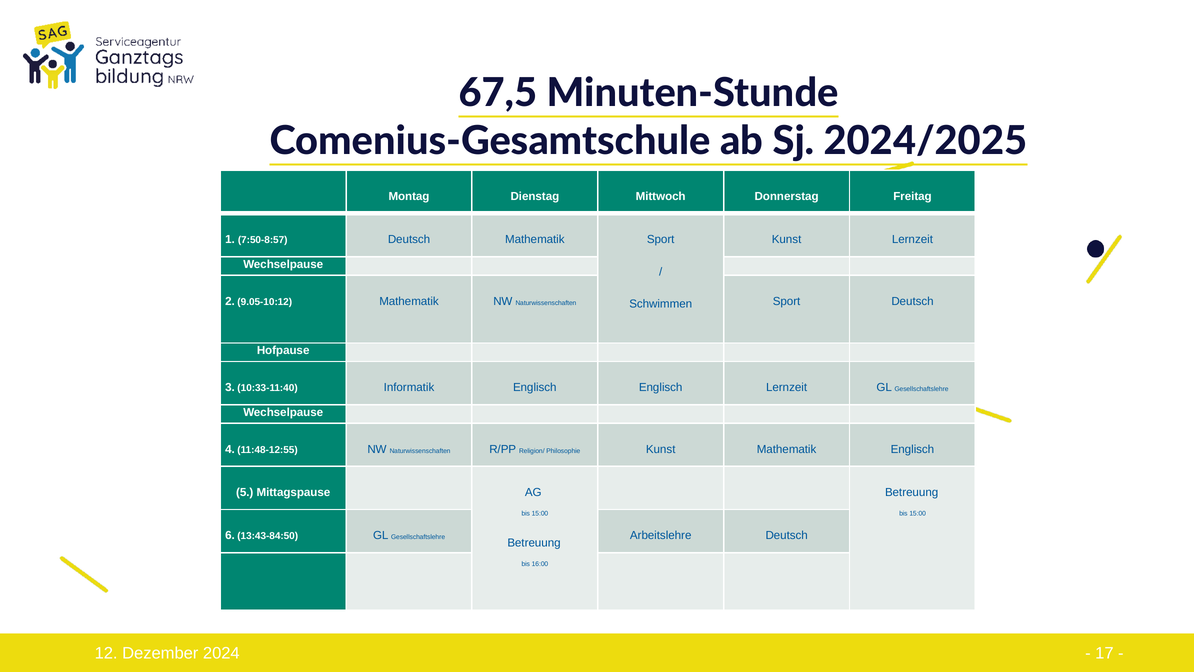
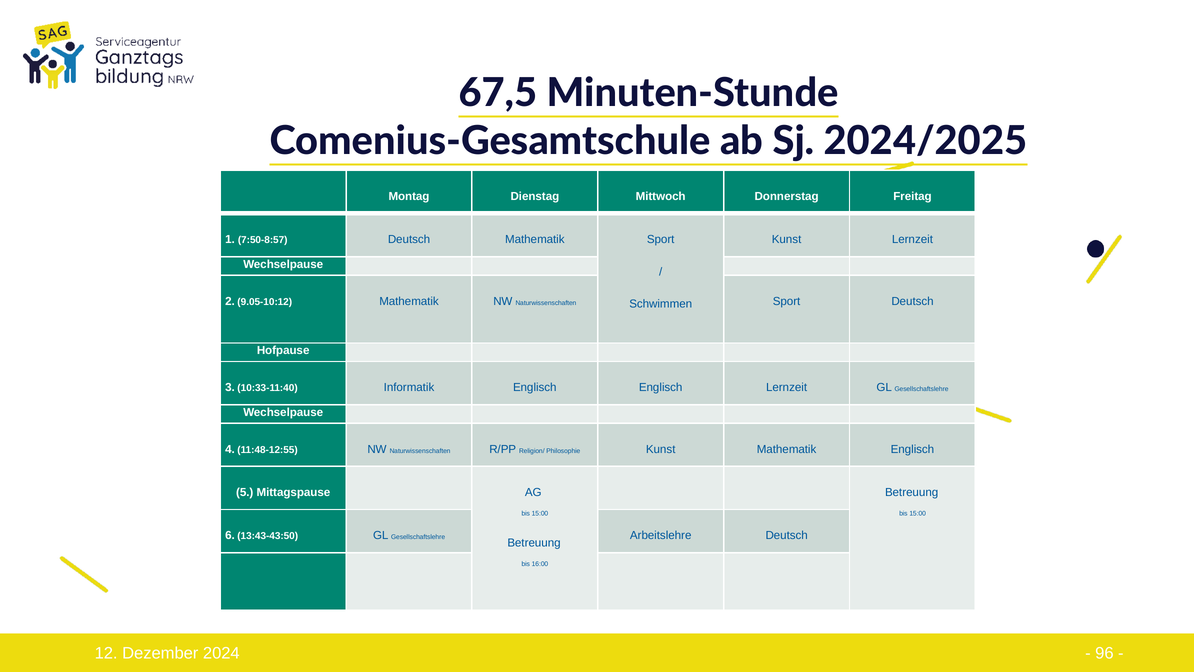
13:43-84:50: 13:43-84:50 -> 13:43-43:50
17: 17 -> 96
